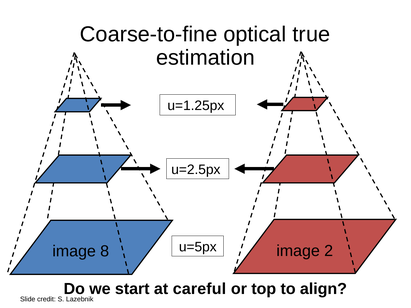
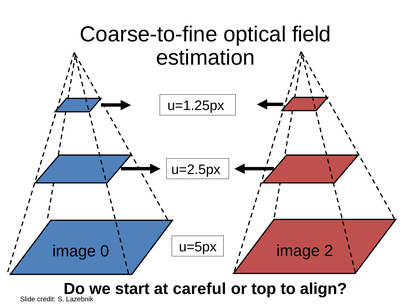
true: true -> field
8: 8 -> 0
